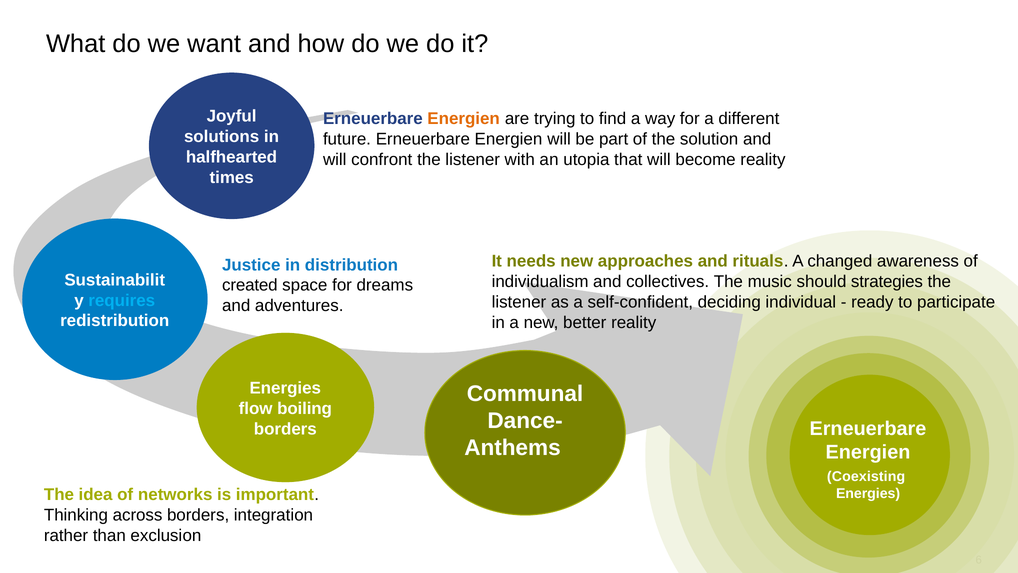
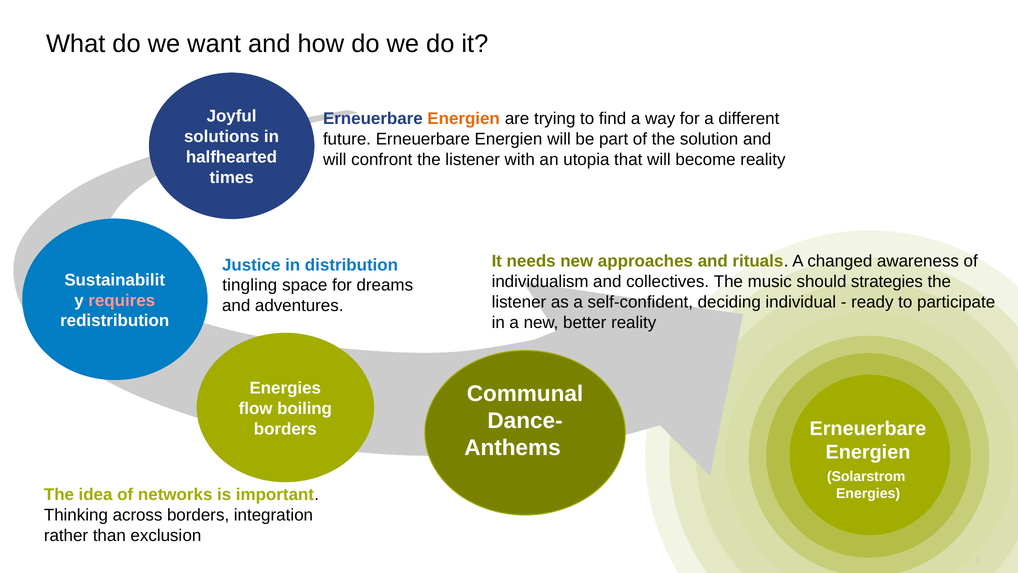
created: created -> tingling
requires colour: light blue -> pink
Coexisting: Coexisting -> Solarstrom
